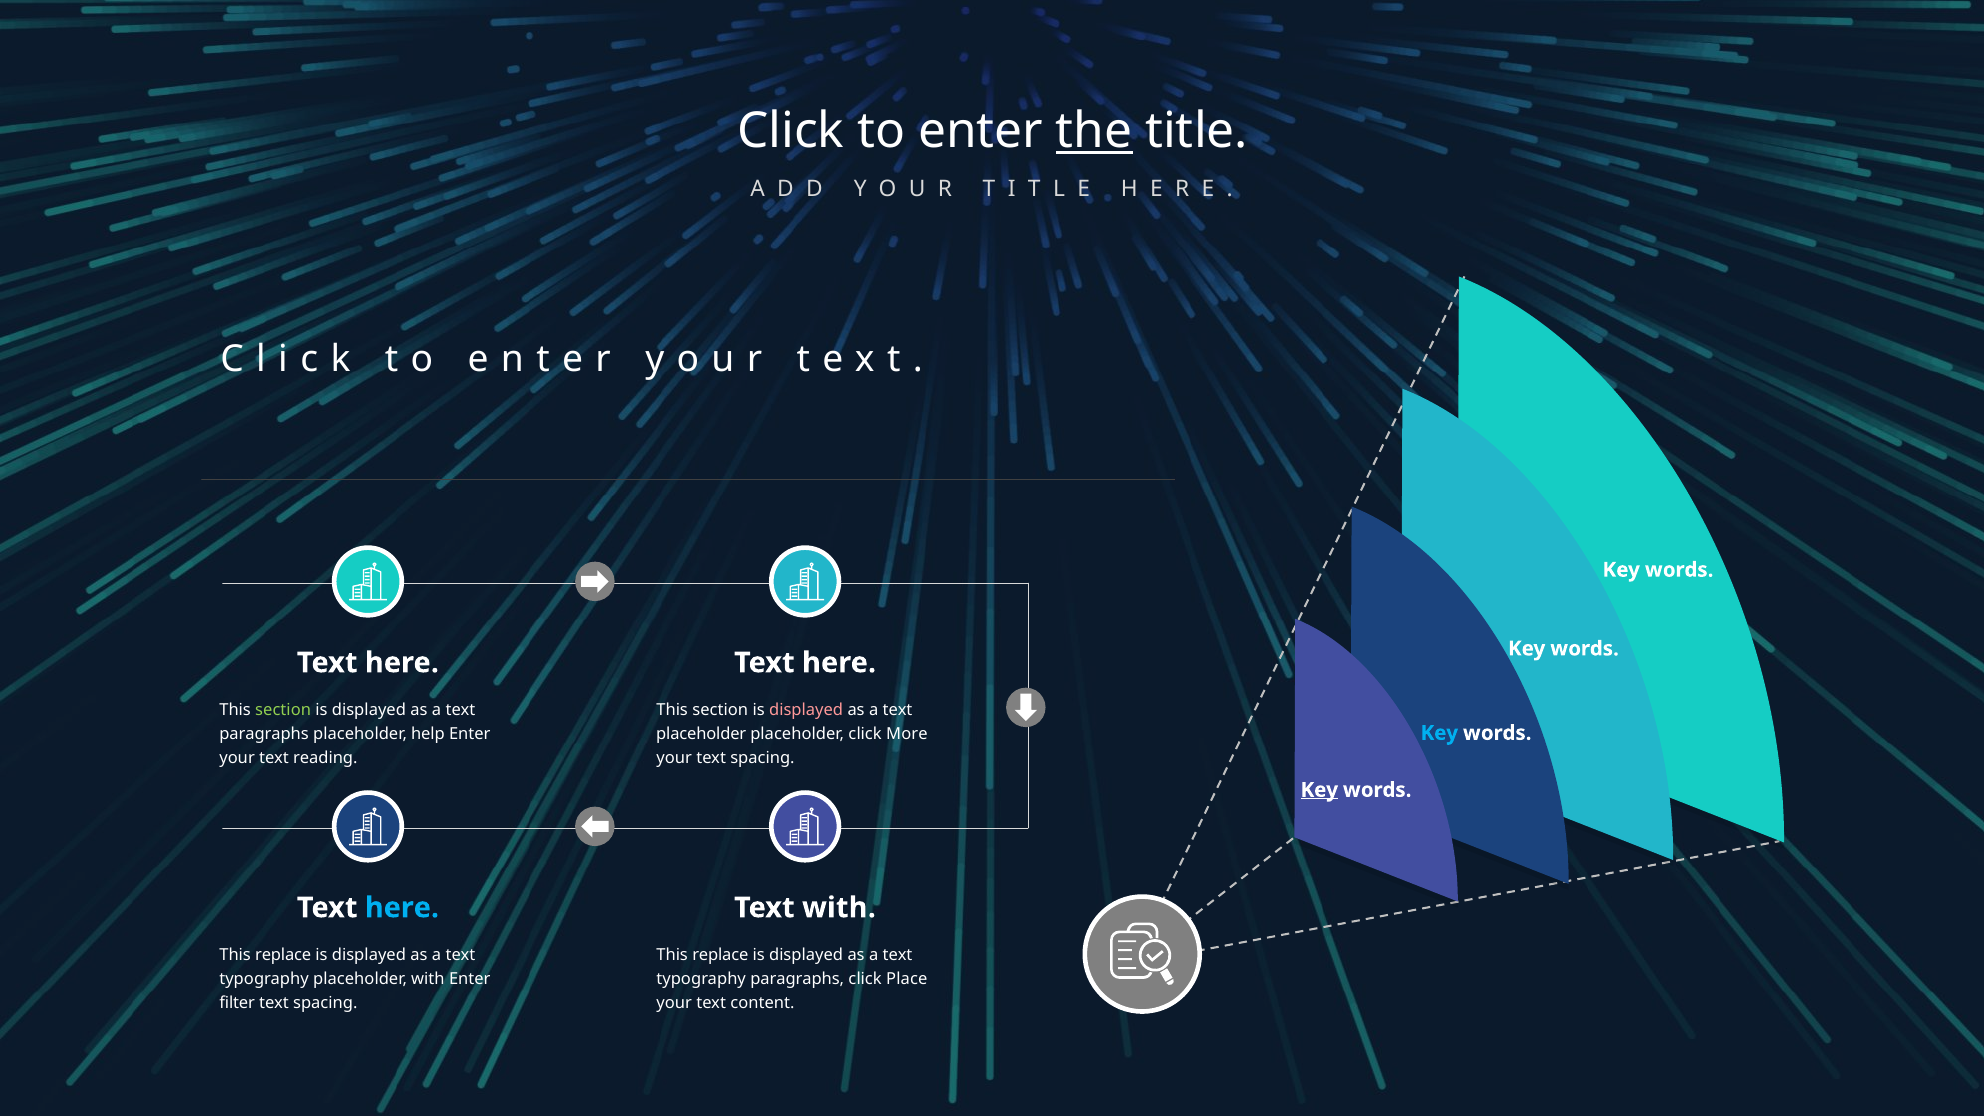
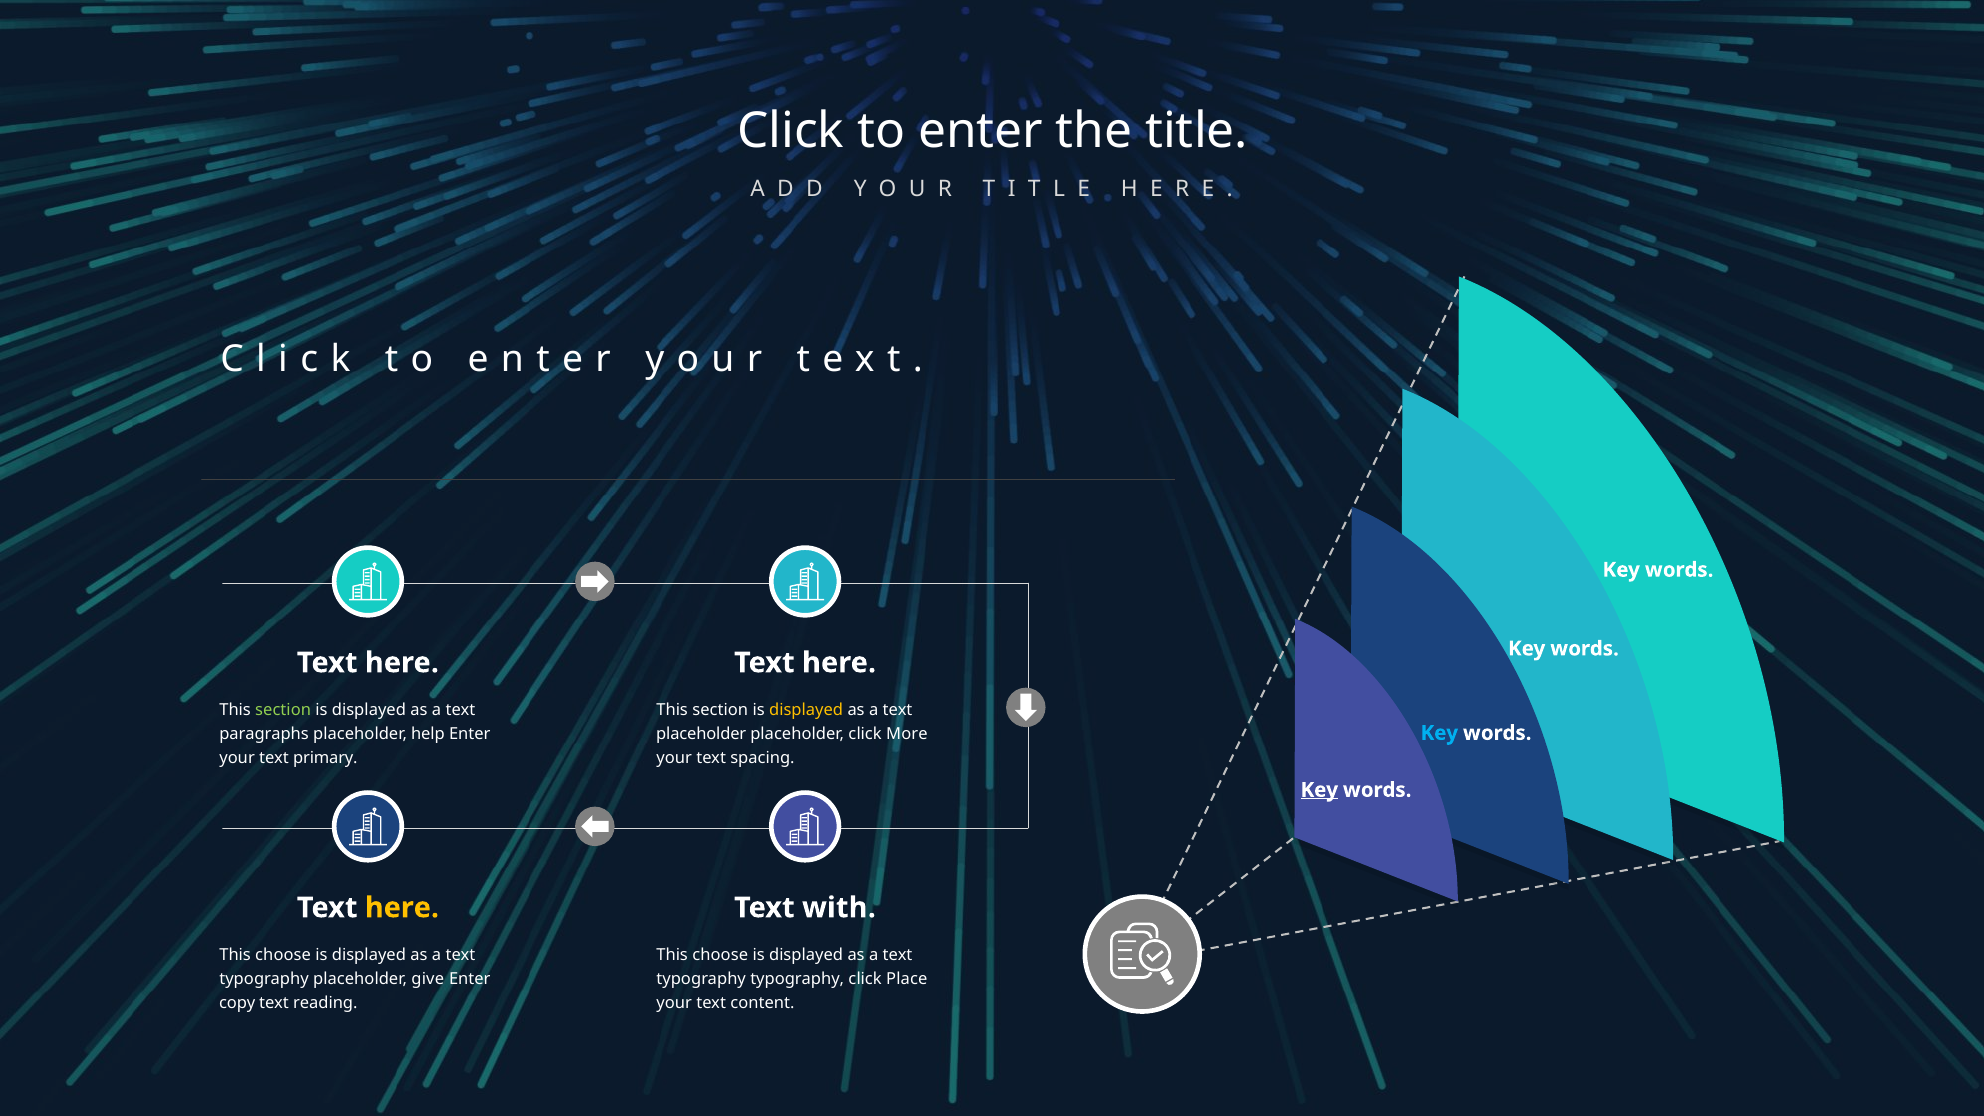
the underline: present -> none
displayed at (806, 711) colour: pink -> yellow
reading: reading -> primary
here at (402, 908) colour: light blue -> yellow
replace at (283, 956): replace -> choose
replace at (720, 956): replace -> choose
placeholder with: with -> give
typography paragraphs: paragraphs -> typography
filter: filter -> copy
spacing at (325, 1003): spacing -> reading
